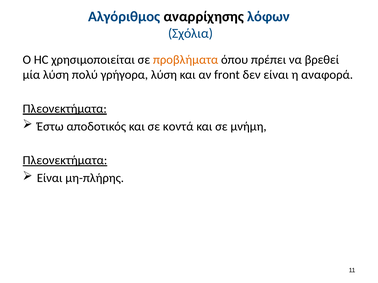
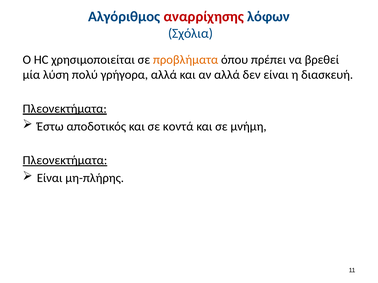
αναρρίχησης colour: black -> red
γρήγορα λύση: λύση -> αλλά
αν front: front -> αλλά
αναφορά: αναφορά -> διασκευή
